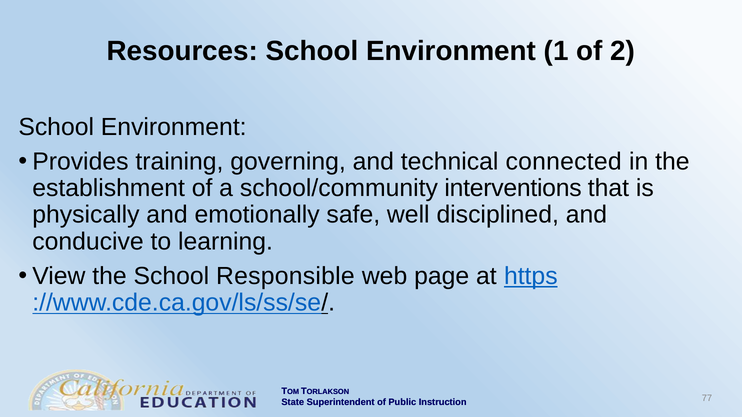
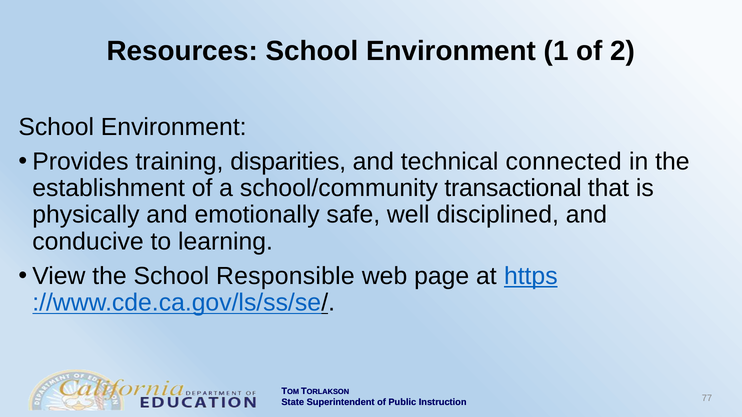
governing: governing -> disparities
interventions: interventions -> transactional
